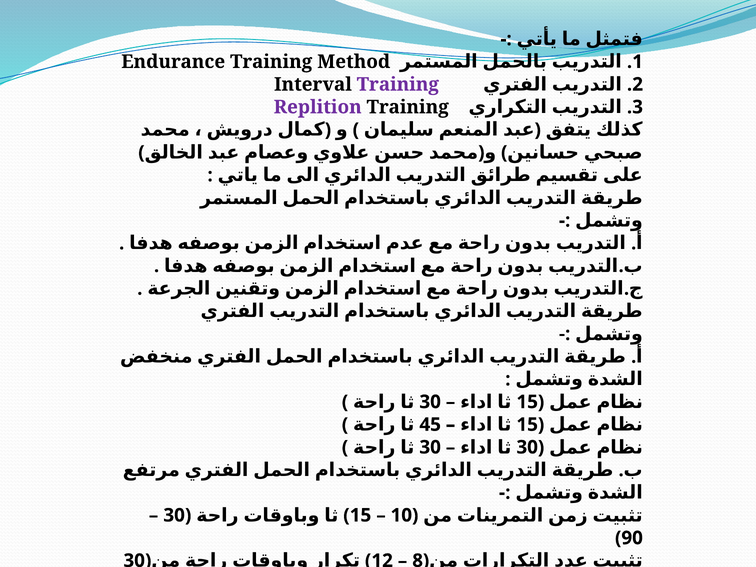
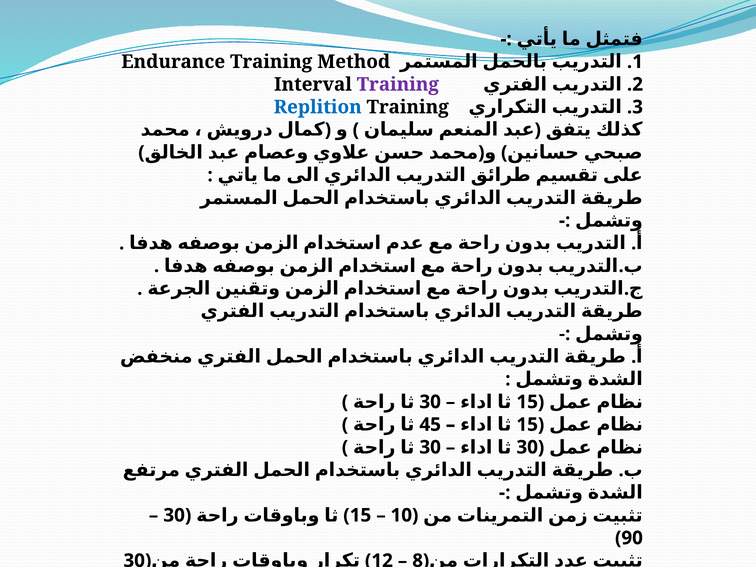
Replition colour: purple -> blue
